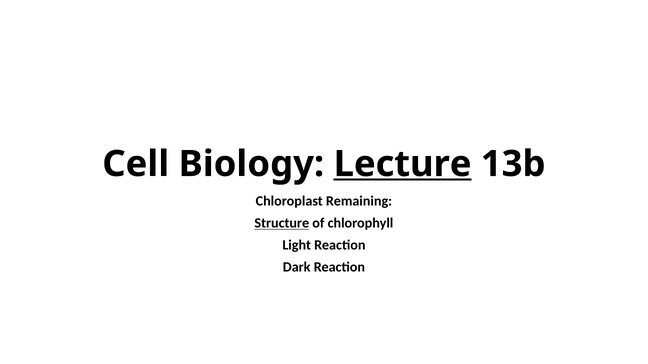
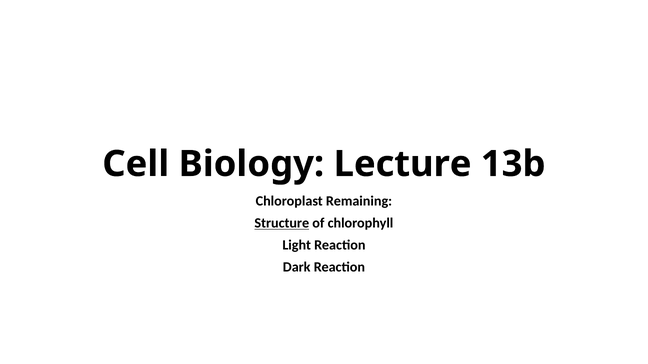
Lecture underline: present -> none
